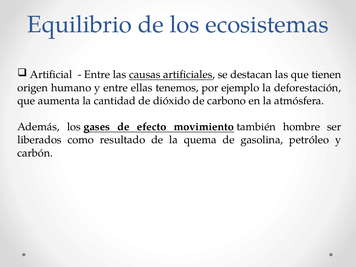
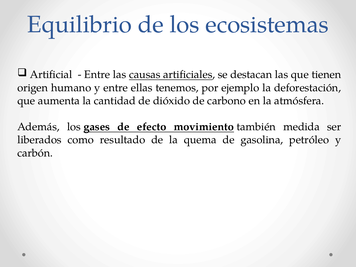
hombre: hombre -> medida
